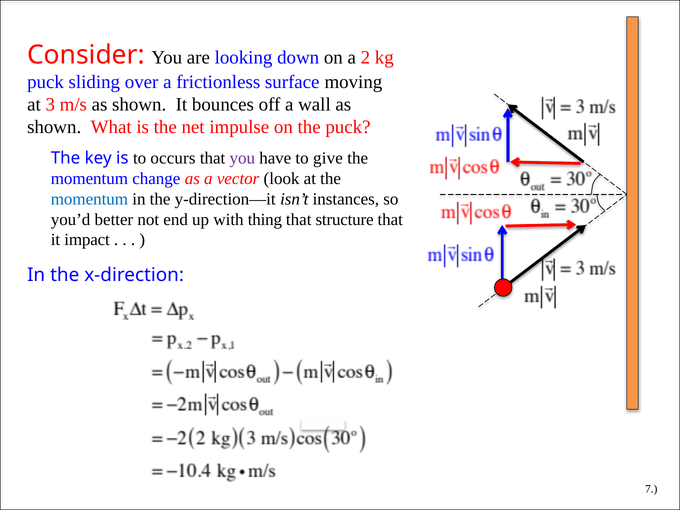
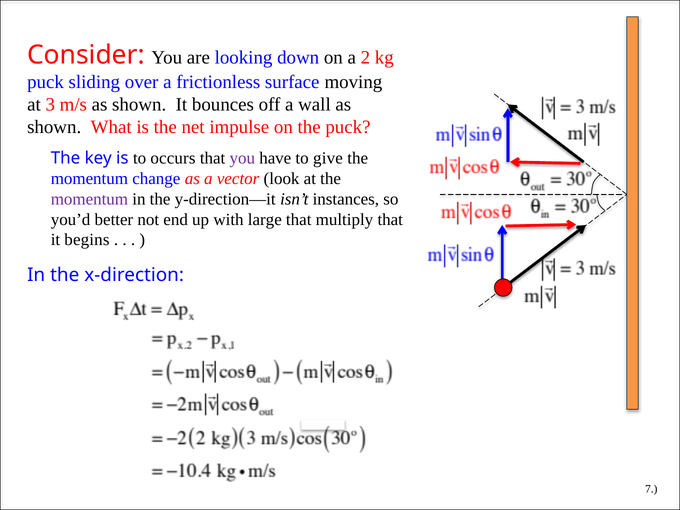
momentum at (89, 199) colour: blue -> purple
thing: thing -> large
structure: structure -> multiply
impact: impact -> begins
